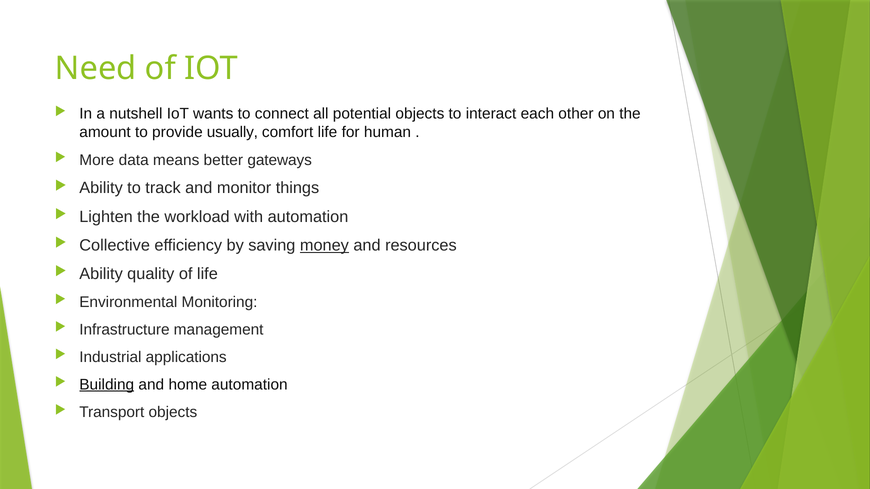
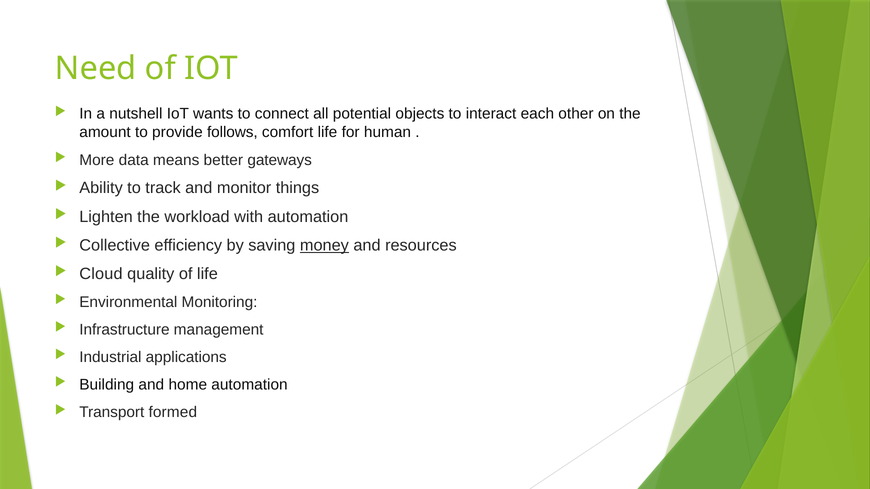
usually: usually -> follows
Ability at (101, 274): Ability -> Cloud
Building underline: present -> none
Transport objects: objects -> formed
